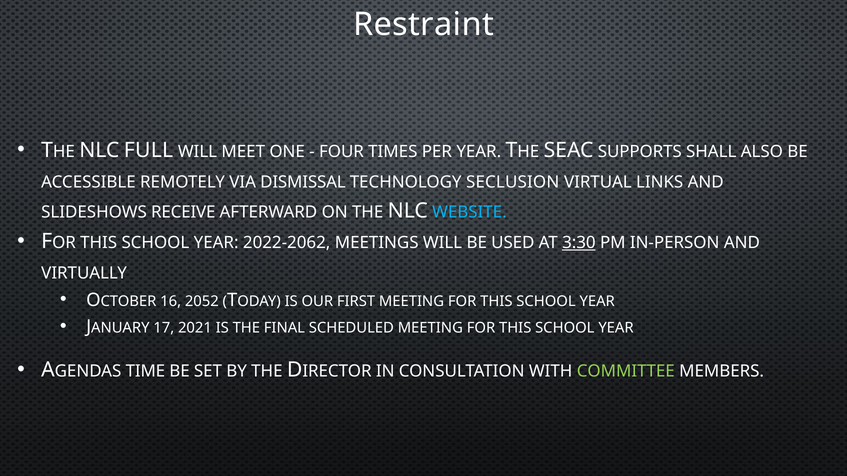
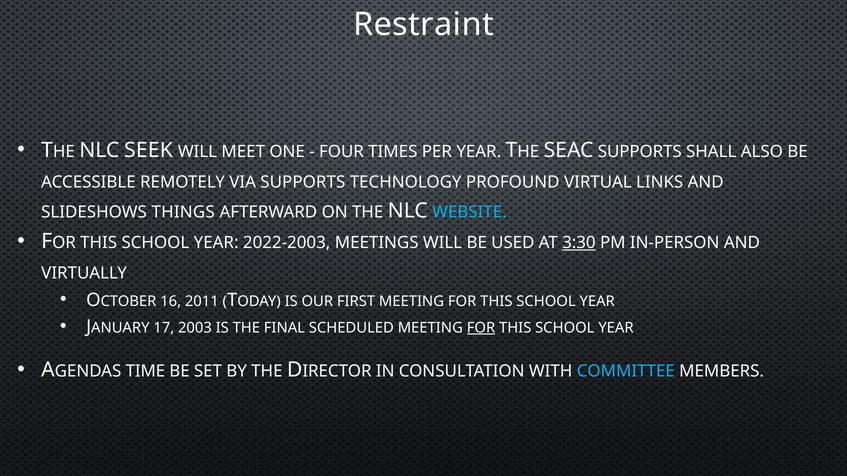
FULL: FULL -> SEEK
VIA DISMISSAL: DISMISSAL -> SUPPORTS
SECLUSION: SECLUSION -> PROFOUND
RECEIVE: RECEIVE -> THINGS
2022-2062: 2022-2062 -> 2022-2003
2052: 2052 -> 2011
2021: 2021 -> 2003
FOR at (481, 328) underline: none -> present
COMMITTEE colour: light green -> light blue
